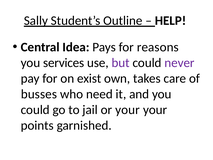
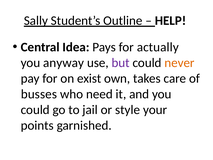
reasons: reasons -> actually
services: services -> anyway
never colour: purple -> orange
or your: your -> style
